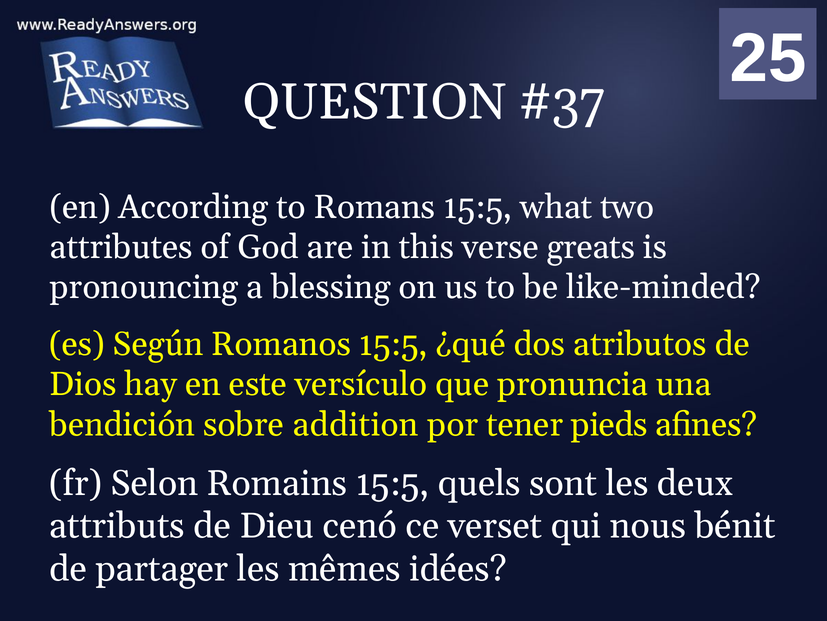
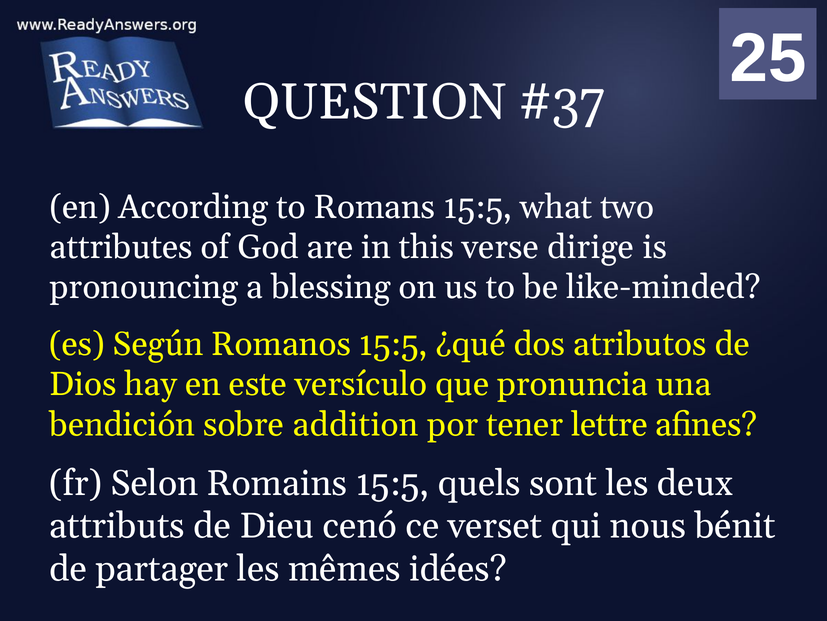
greats: greats -> dirige
pieds: pieds -> lettre
